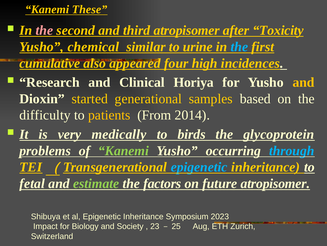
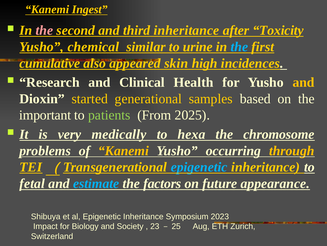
These: These -> Ingest
third atropisomer: atropisomer -> inheritance
four: four -> skin
Horiya: Horiya -> Health
difficulty: difficulty -> important
patients colour: yellow -> light green
2014: 2014 -> 2025
birds: birds -> hexa
glycoprotein: glycoprotein -> chromosome
Kanemi at (123, 150) colour: light green -> yellow
through colour: light blue -> yellow
estimate colour: light green -> light blue
future atropisomer: atropisomer -> appearance
